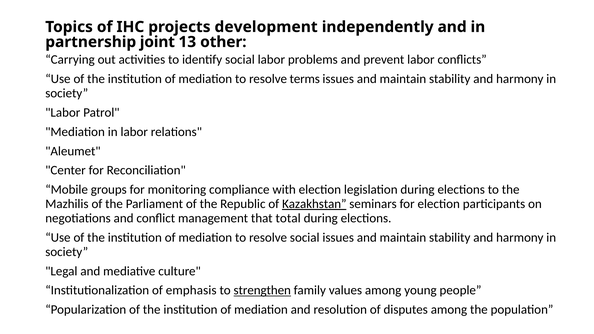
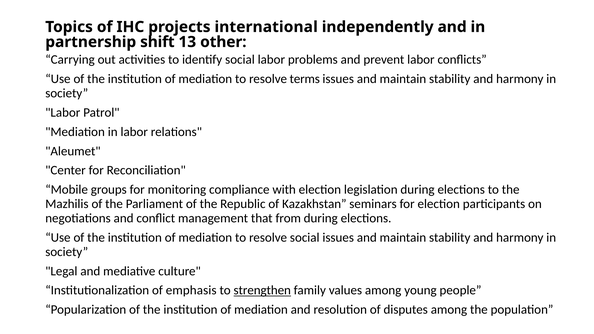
development: development -> international
joint: joint -> shift
Kazakhstan underline: present -> none
total: total -> from
